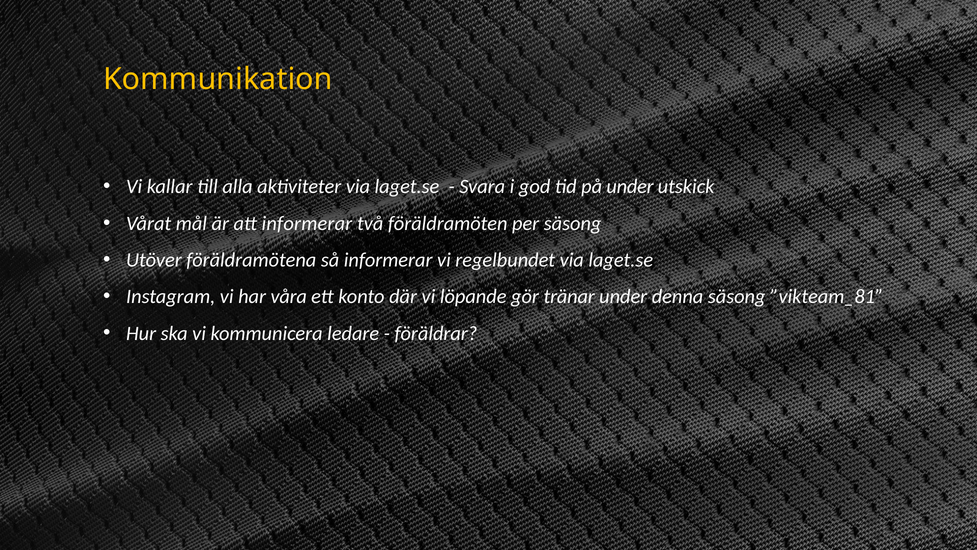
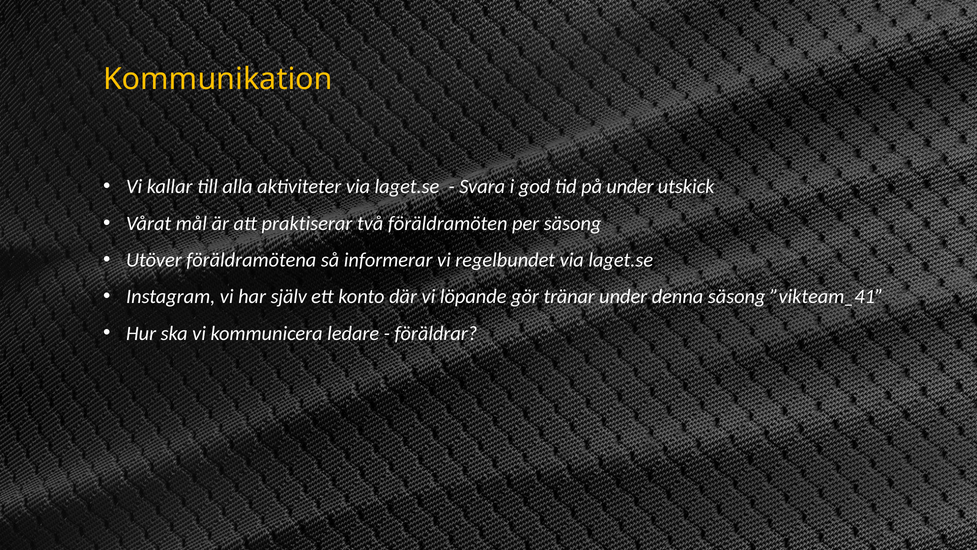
att informerar: informerar -> praktiserar
våra: våra -> själv
”vikteam_81: ”vikteam_81 -> ”vikteam_41
